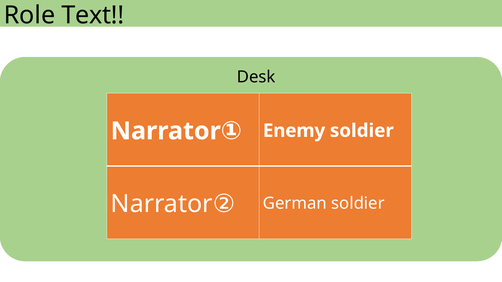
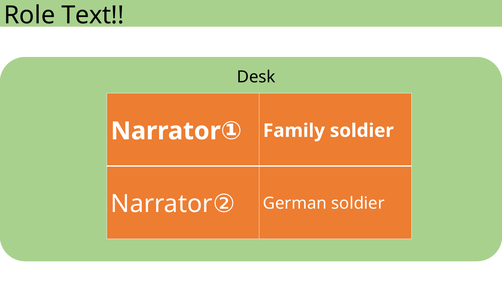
Enemy: Enemy -> Family
